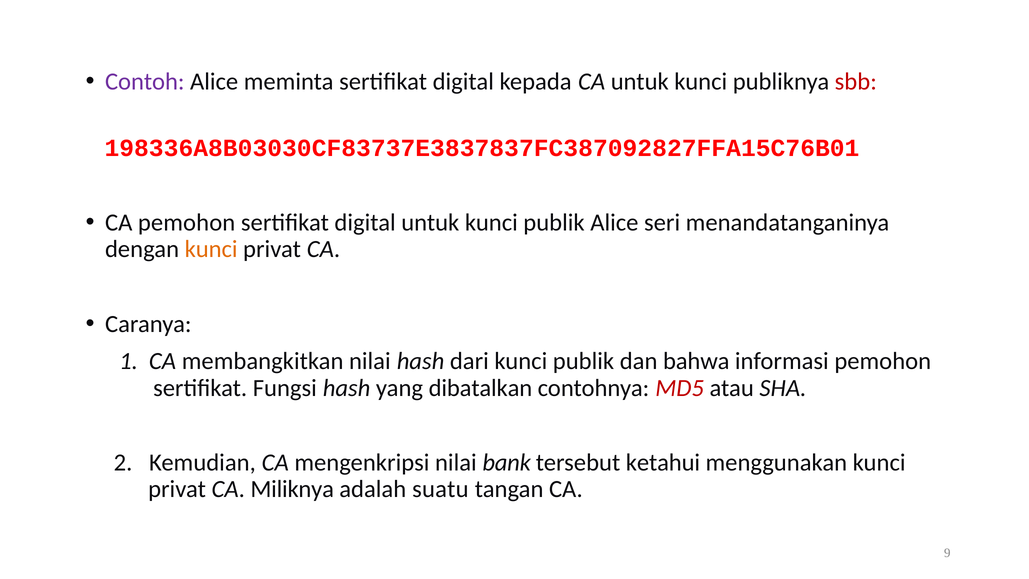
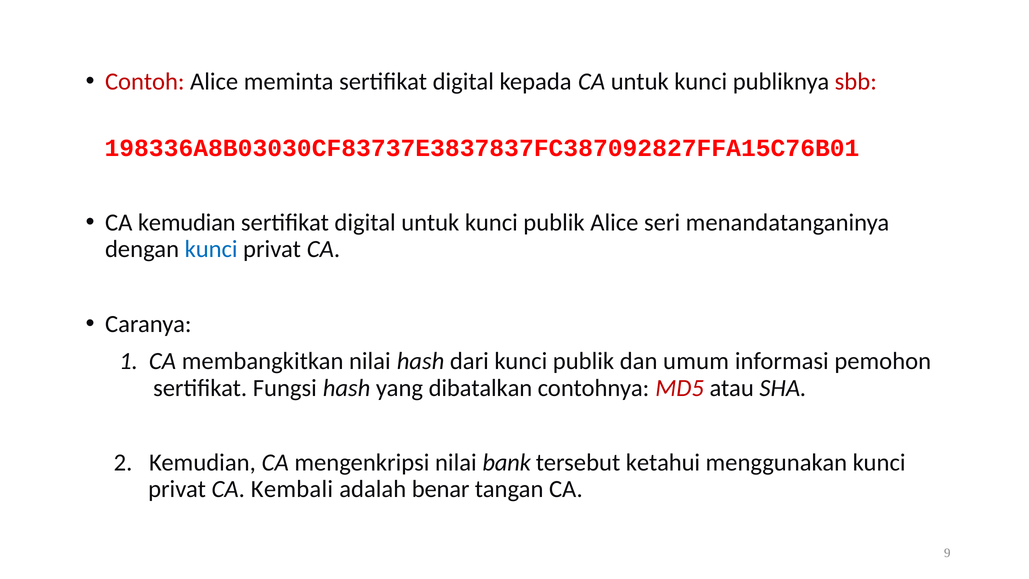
Contoh colour: purple -> red
CA pemohon: pemohon -> kemudian
kunci at (211, 249) colour: orange -> blue
bahwa: bahwa -> umum
Miliknya: Miliknya -> Kembali
suatu: suatu -> benar
